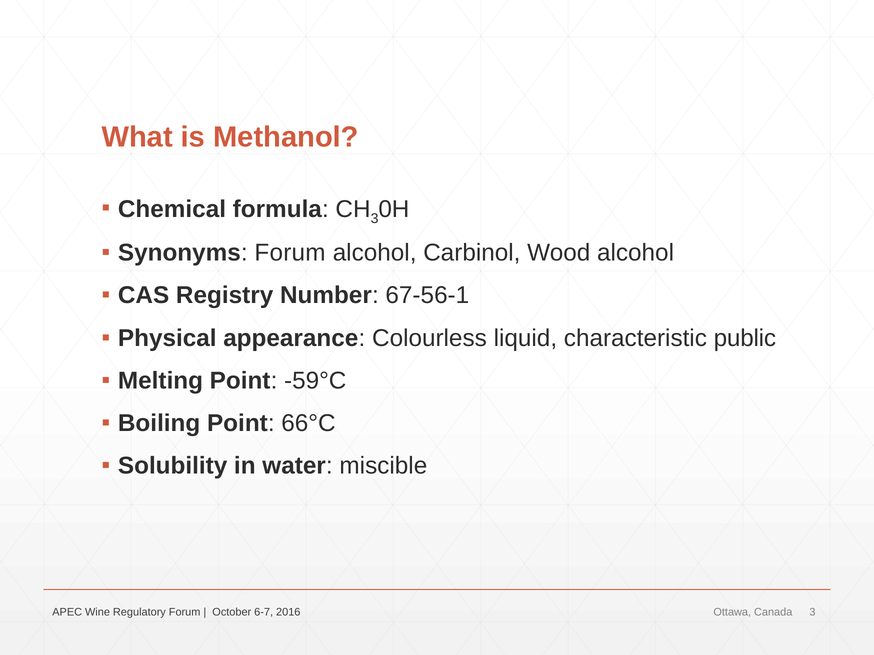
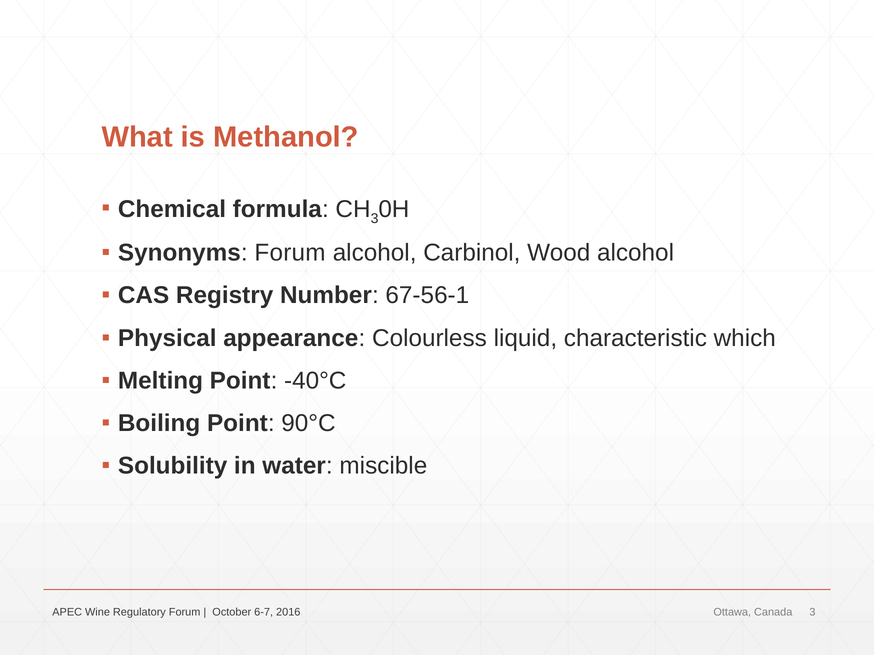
public: public -> which
-59°C: -59°C -> -40°C
66°C: 66°C -> 90°C
